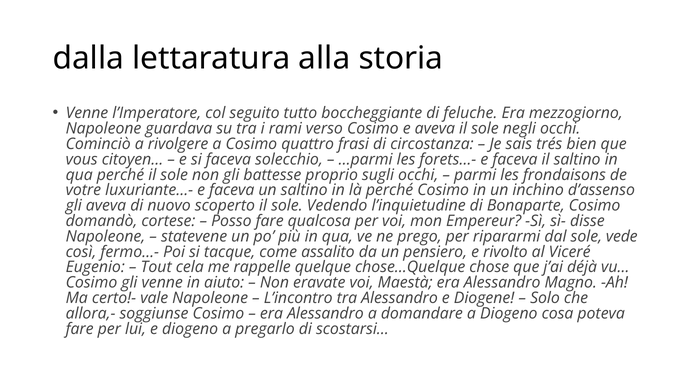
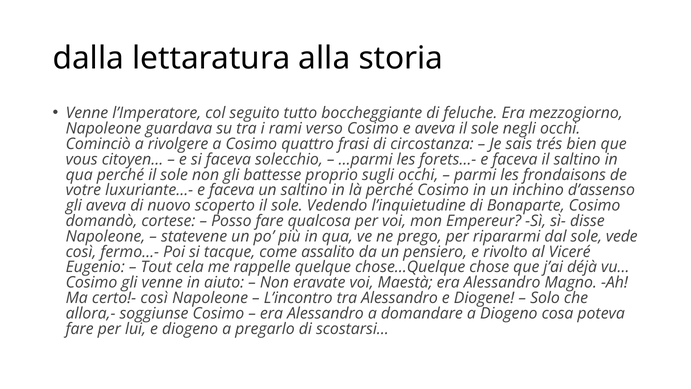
certo!- vale: vale -> così
